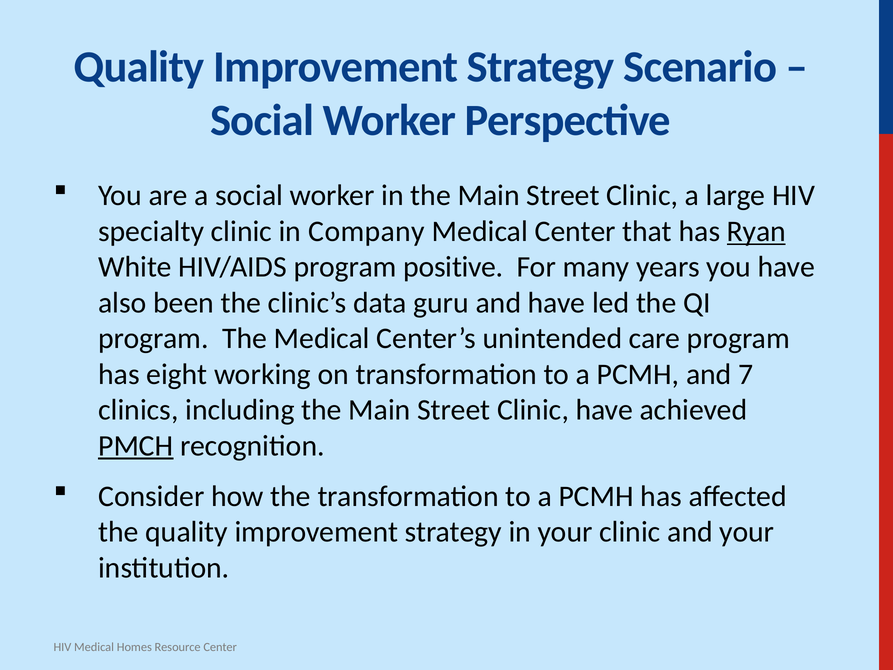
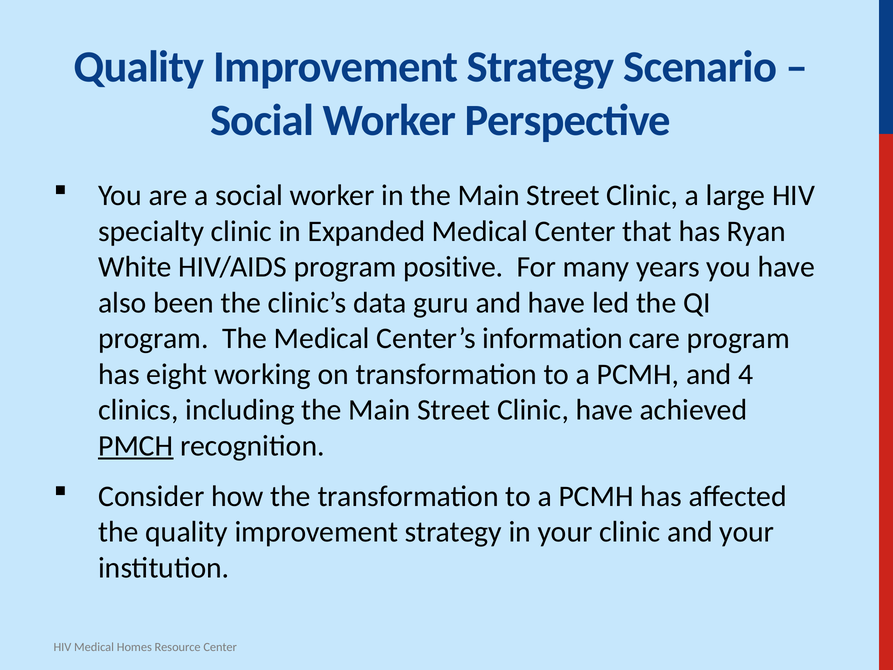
Company: Company -> Expanded
Ryan underline: present -> none
unintended: unintended -> information
7: 7 -> 4
